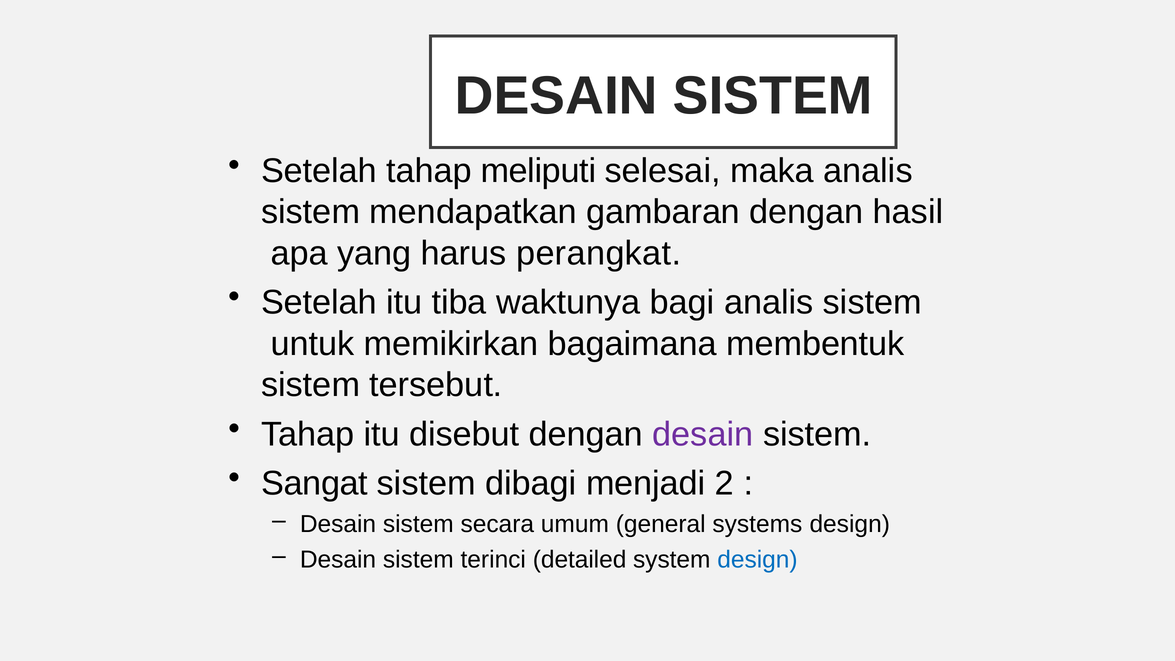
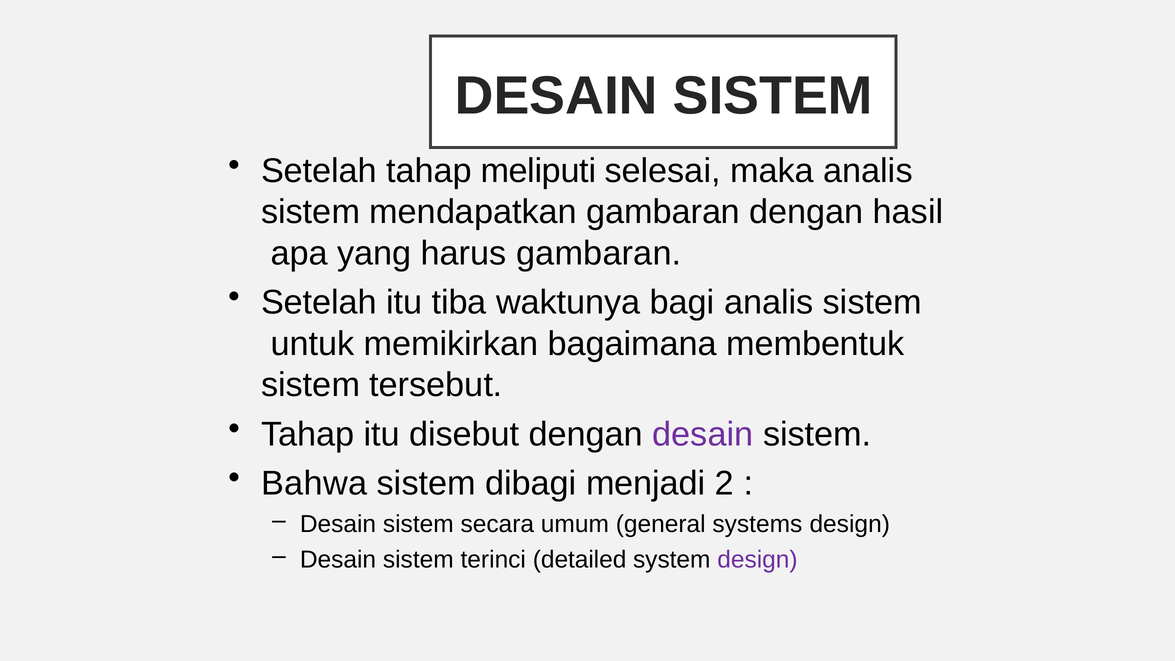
harus perangkat: perangkat -> gambaran
Sangat: Sangat -> Bahwa
design at (757, 560) colour: blue -> purple
